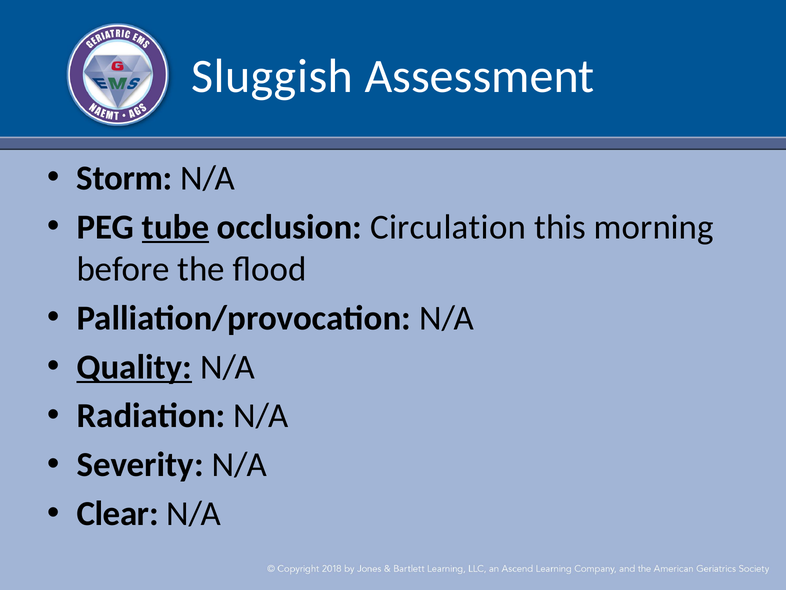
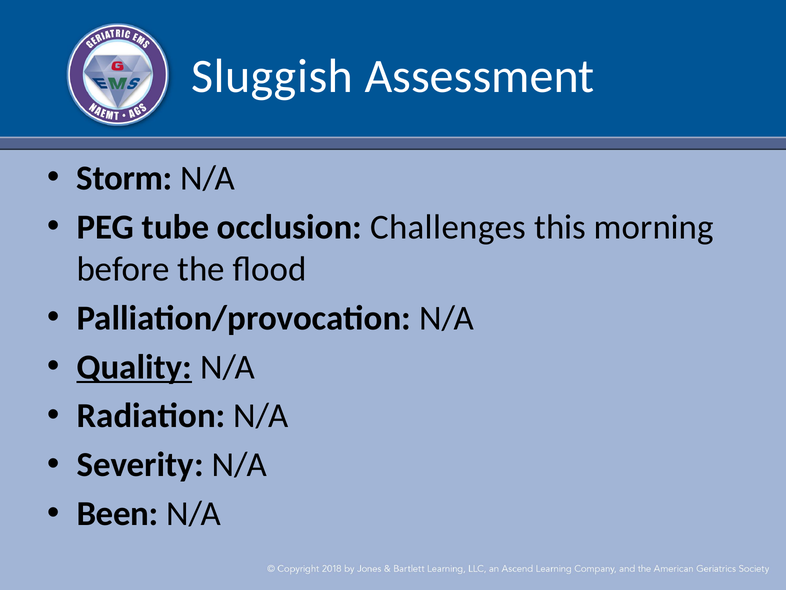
tube underline: present -> none
Circulation: Circulation -> Challenges
Clear: Clear -> Been
